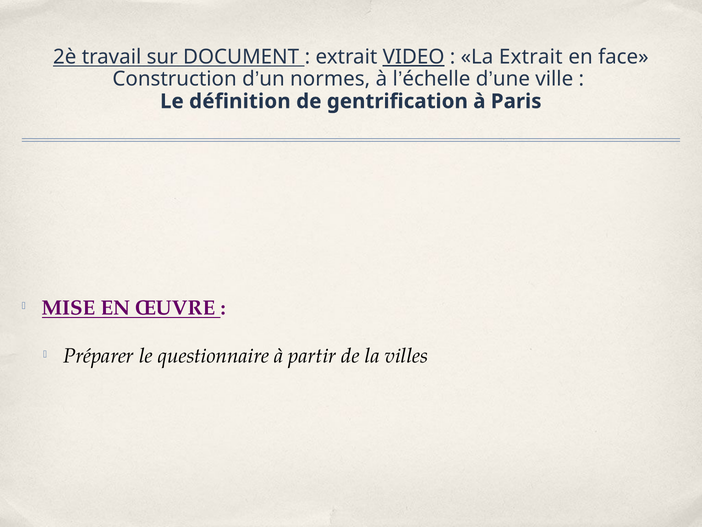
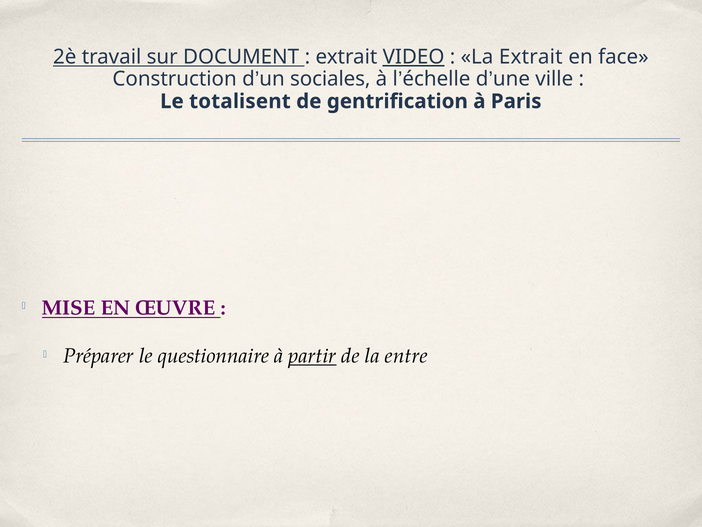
normes: normes -> sociales
définition: définition -> totalisent
partir underline: none -> present
villes: villes -> entre
